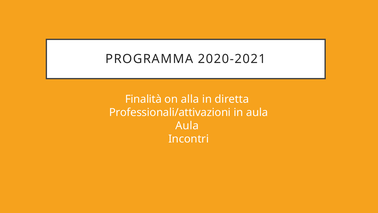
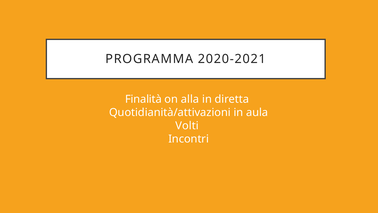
Professionali/attivazioni: Professionali/attivazioni -> Quotidianità/attivazioni
Aula at (187, 125): Aula -> Volti
